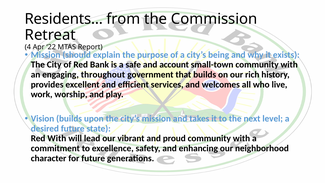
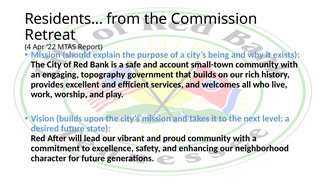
throughout: throughout -> topography
Red With: With -> After
